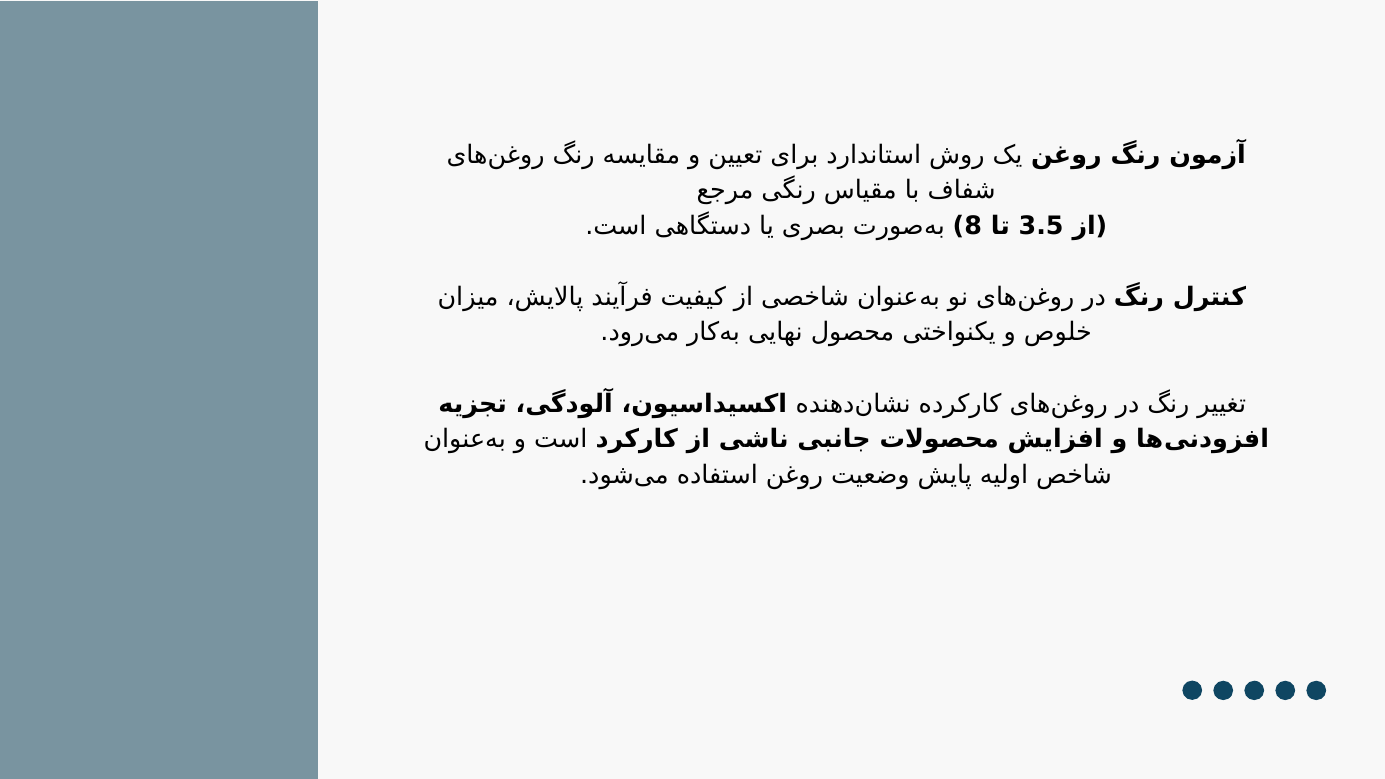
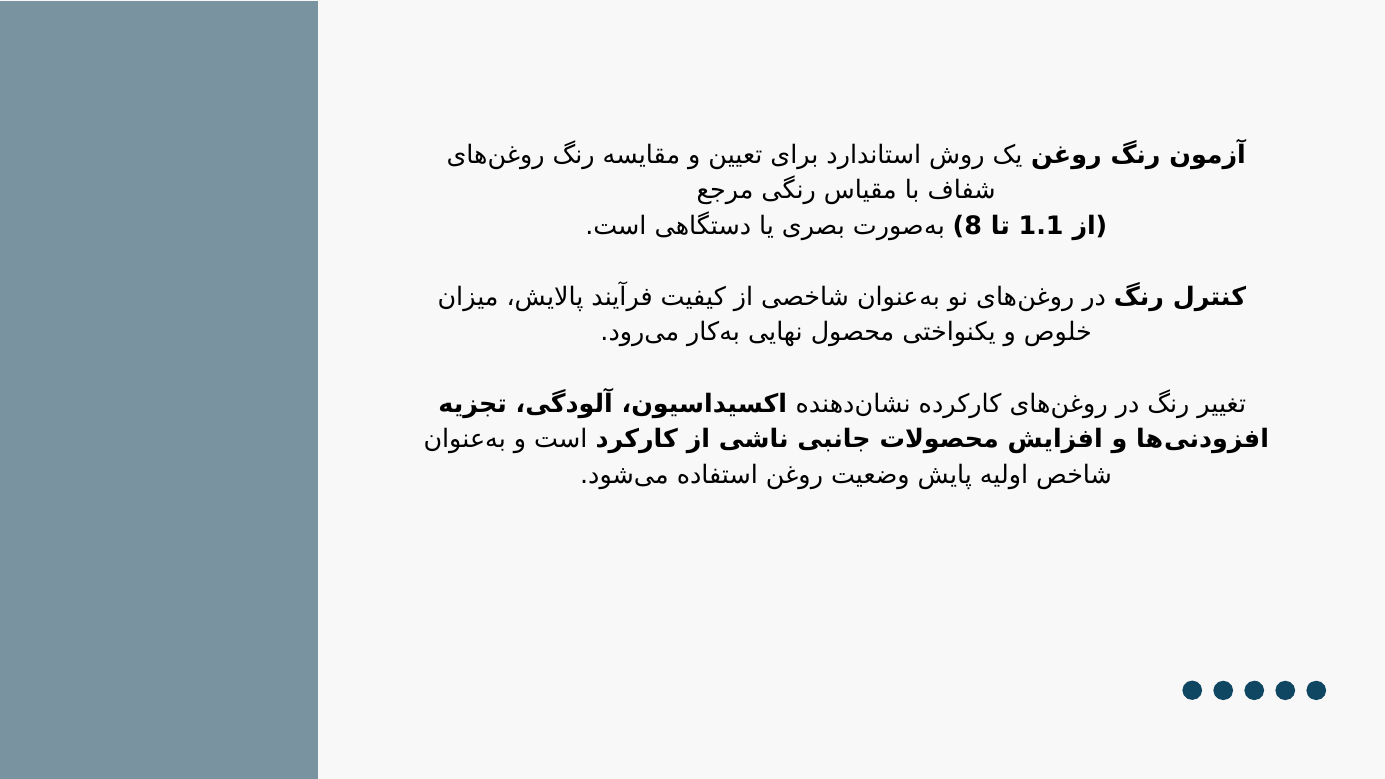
3.5: 3.5 -> 1.1
